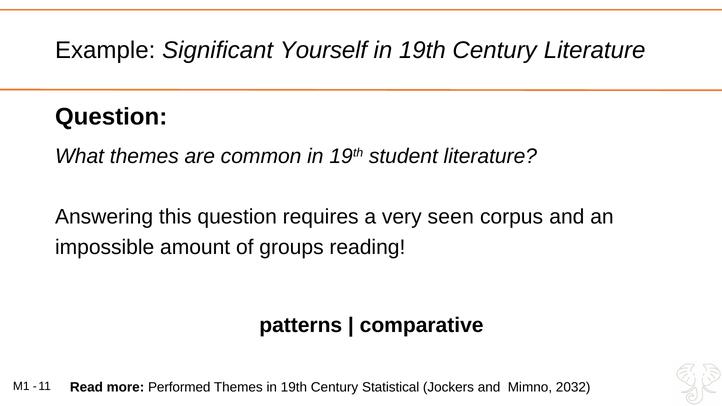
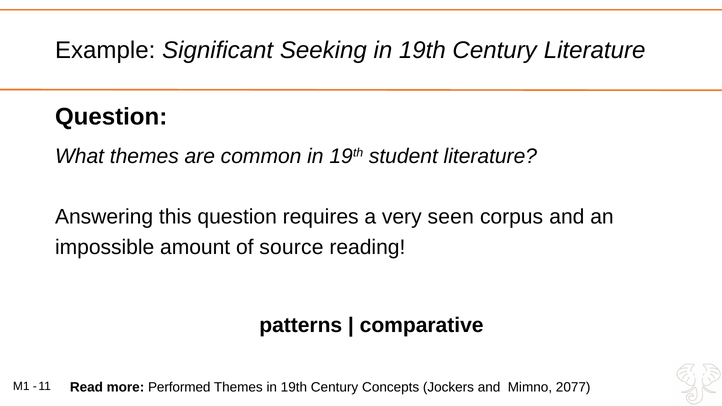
Yourself: Yourself -> Seeking
groups: groups -> source
Statistical: Statistical -> Concepts
2032: 2032 -> 2077
